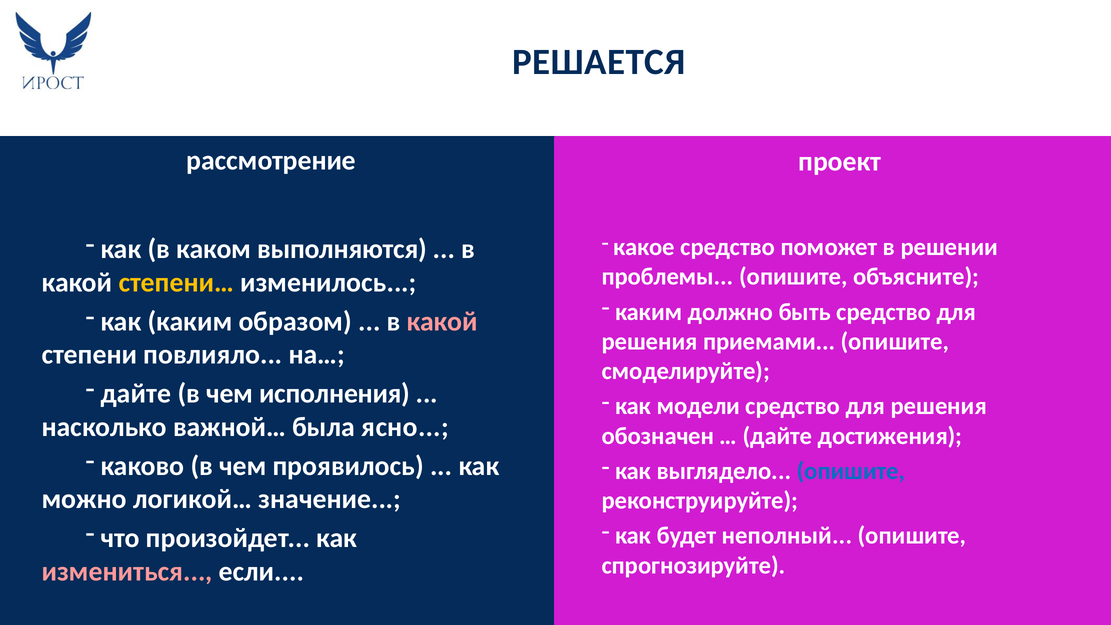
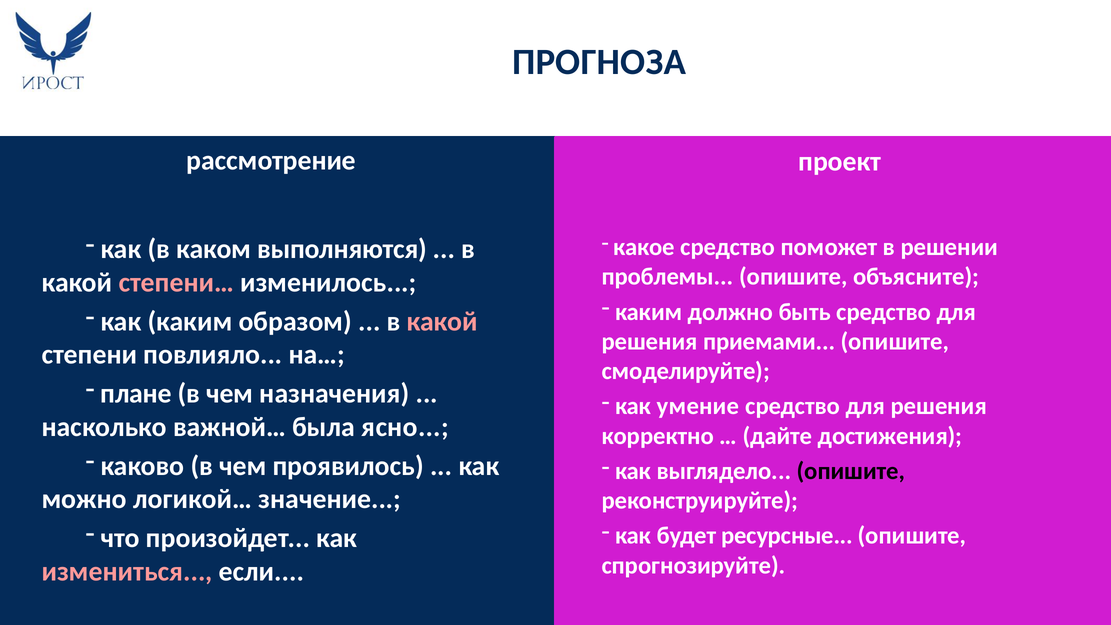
РЕШАЕТСЯ: РЕШАЕТСЯ -> ПРОГНОЗА
степени… colour: yellow -> pink
дайте at (136, 394): дайте -> плане
исполнения: исполнения -> назначения
модели: модели -> умение
обозначен: обозначен -> корректно
опишите at (851, 471) colour: blue -> black
неполный: неполный -> ресурсные
